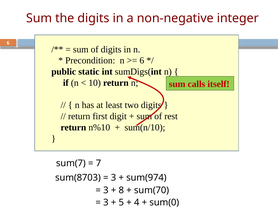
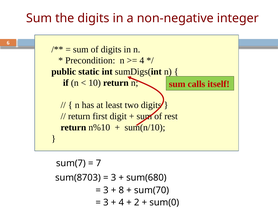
6 at (142, 60): 6 -> 4
sum(974: sum(974 -> sum(680
5 at (121, 202): 5 -> 4
4: 4 -> 2
